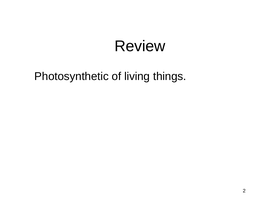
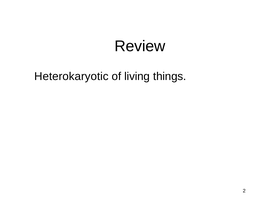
Photosynthetic: Photosynthetic -> Heterokaryotic
